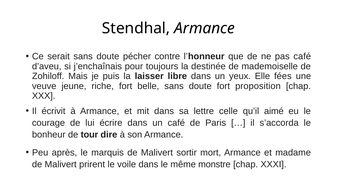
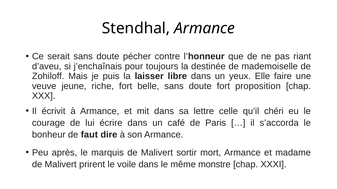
pas café: café -> riant
fées: fées -> faire
aimé: aimé -> chéri
tour: tour -> faut
